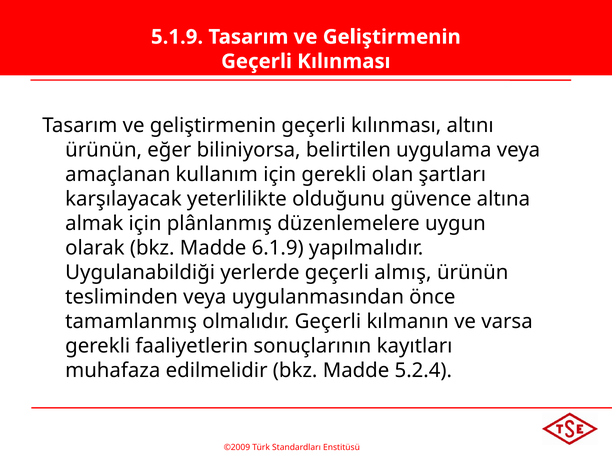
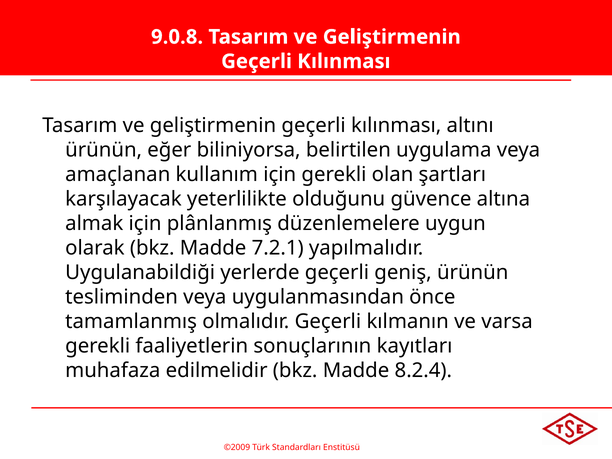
5.1.9: 5.1.9 -> 9.0.8
6.1.9: 6.1.9 -> 7.2.1
almış: almış -> geniş
5.2.4: 5.2.4 -> 8.2.4
